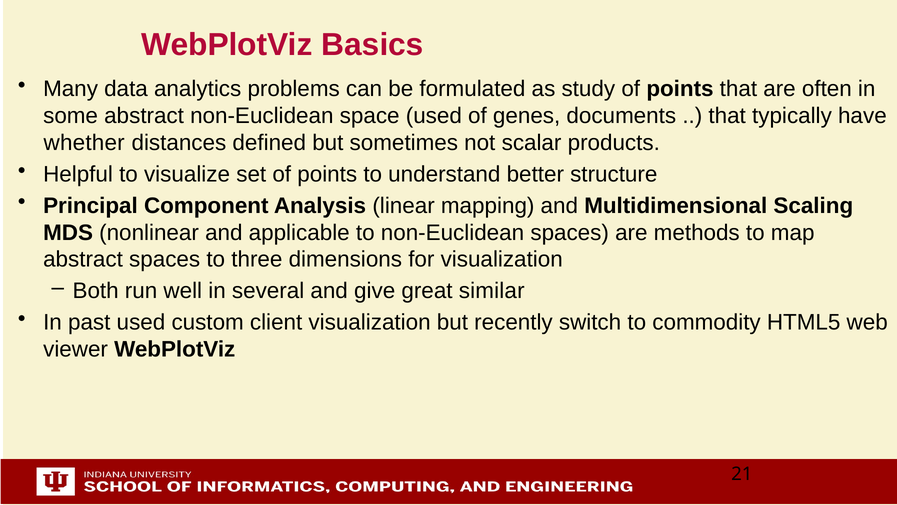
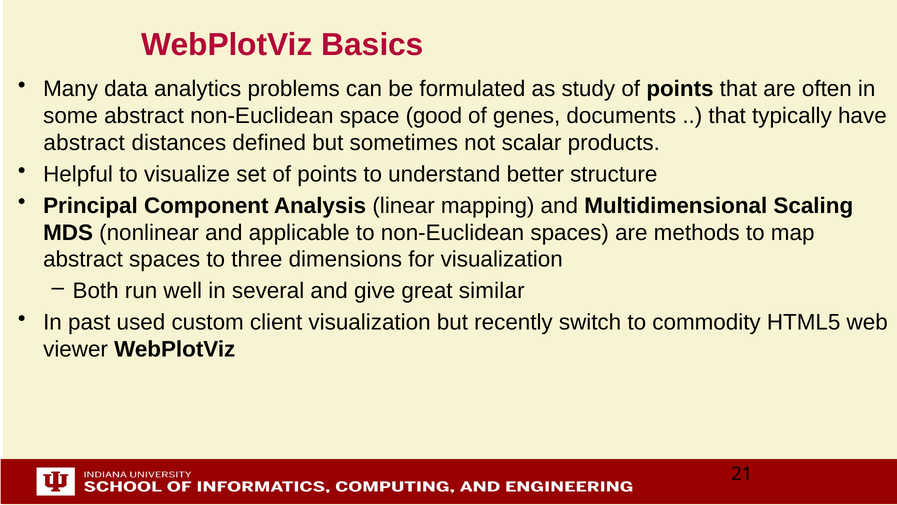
space used: used -> good
whether at (84, 143): whether -> abstract
